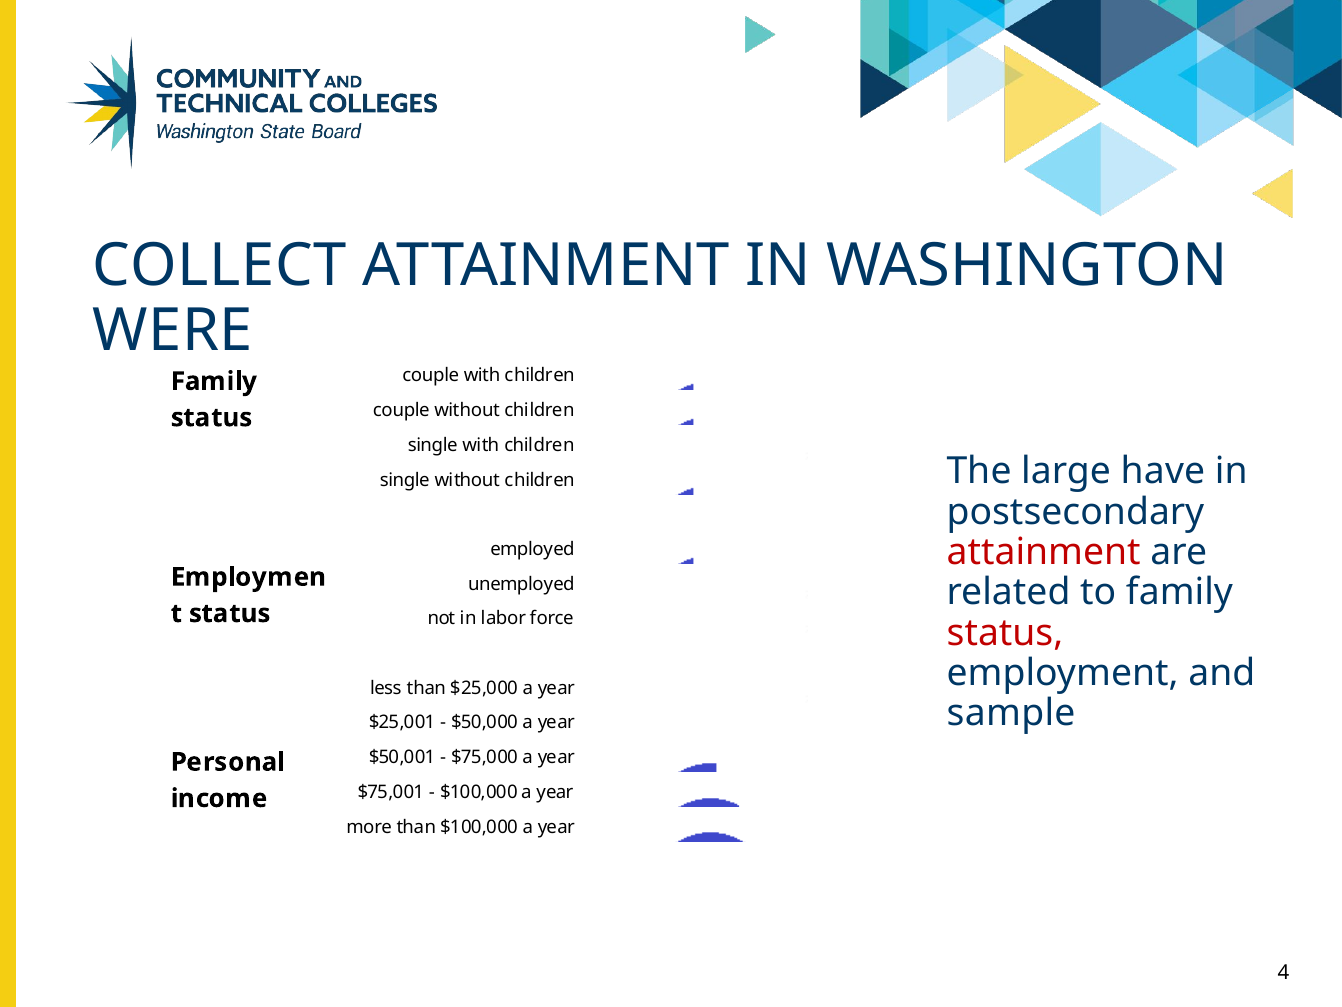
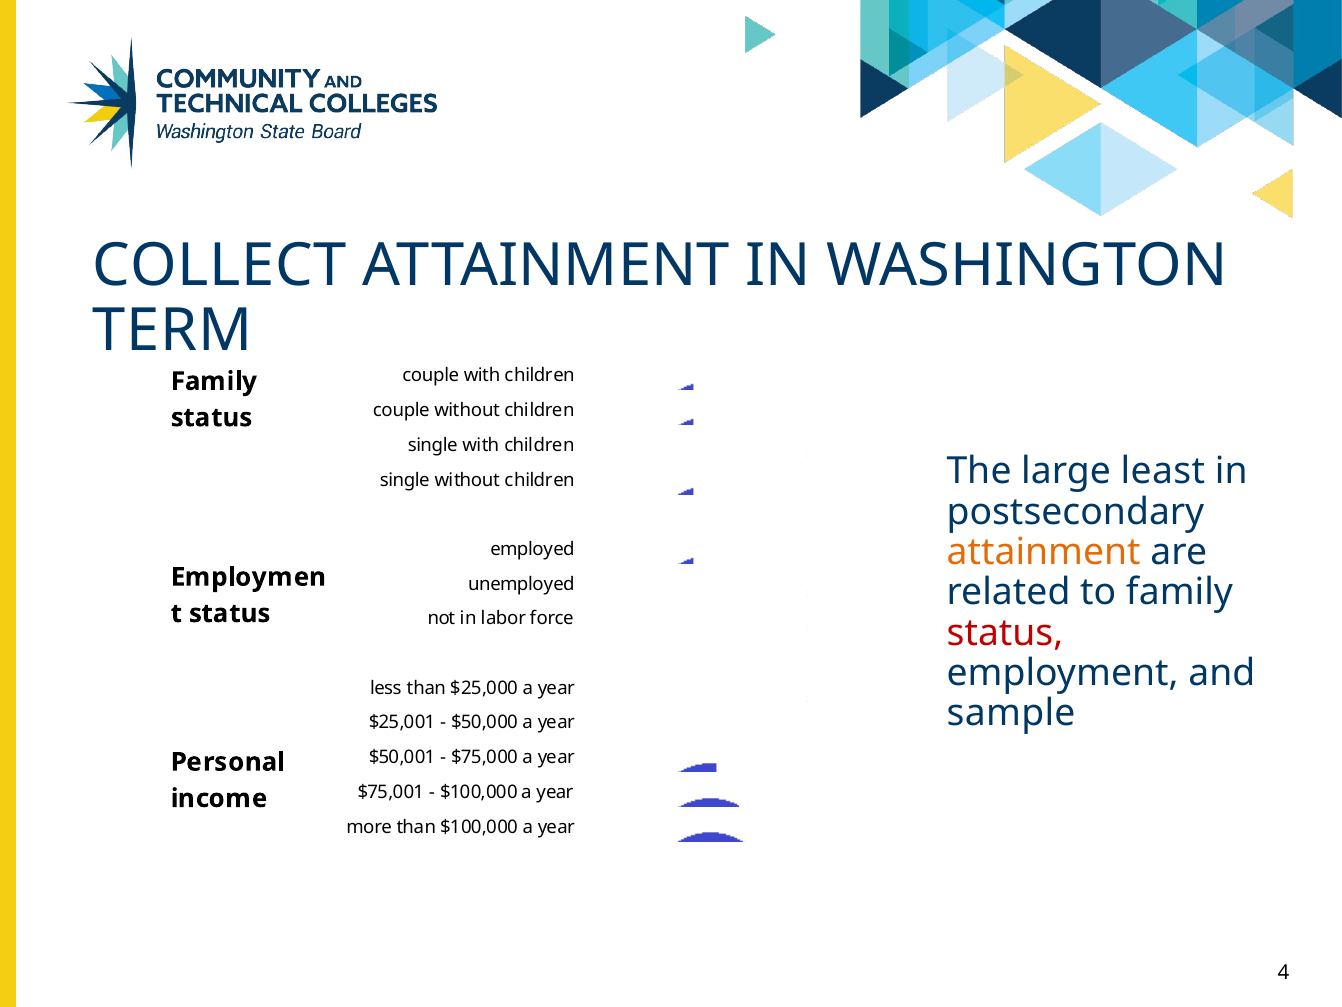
WERE: WERE -> TERM
have: have -> least
attainment at (1044, 552) colour: red -> orange
